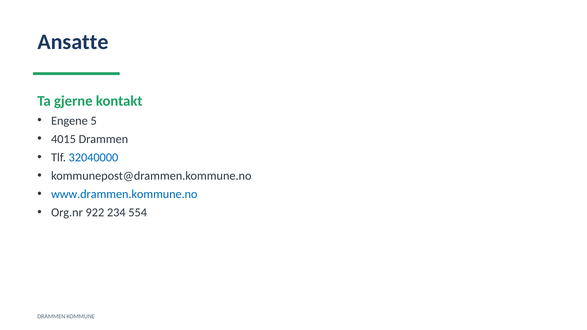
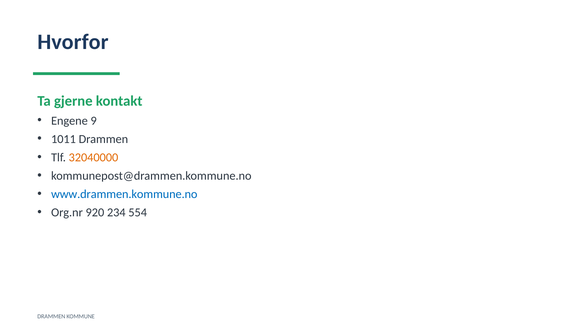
Ansatte: Ansatte -> Hvorfor
5: 5 -> 9
4015: 4015 -> 1011
32040000 colour: blue -> orange
922: 922 -> 920
